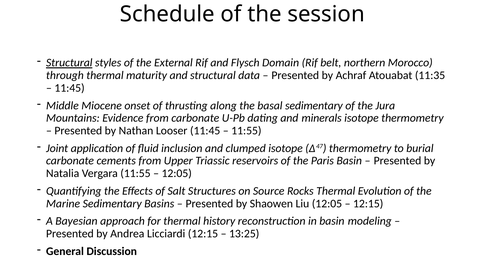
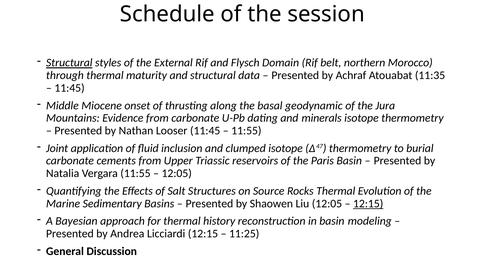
basal sedimentary: sedimentary -> geodynamic
12:15 at (368, 203) underline: none -> present
13:25: 13:25 -> 11:25
